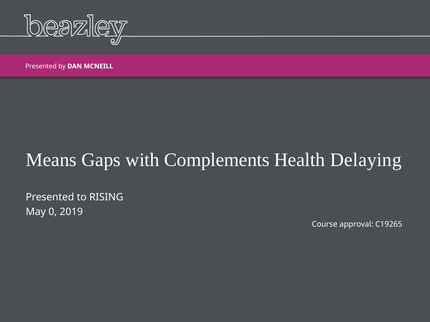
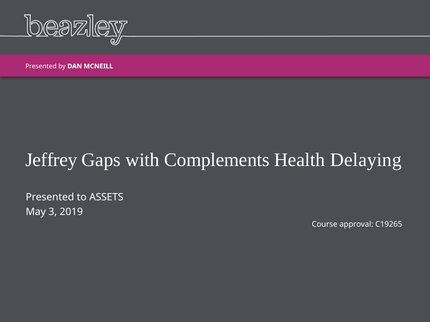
Means: Means -> Jeffrey
RISING: RISING -> ASSETS
0: 0 -> 3
